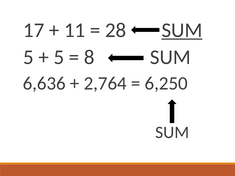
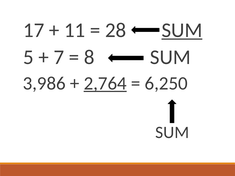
5 at (59, 57): 5 -> 7
6,636: 6,636 -> 3,986
2,764 underline: none -> present
